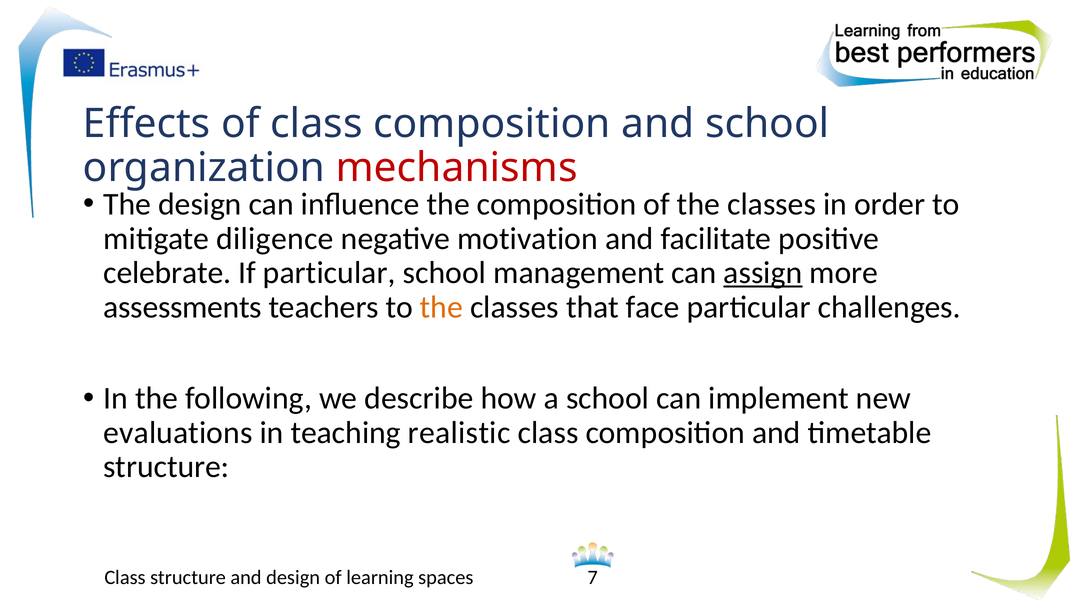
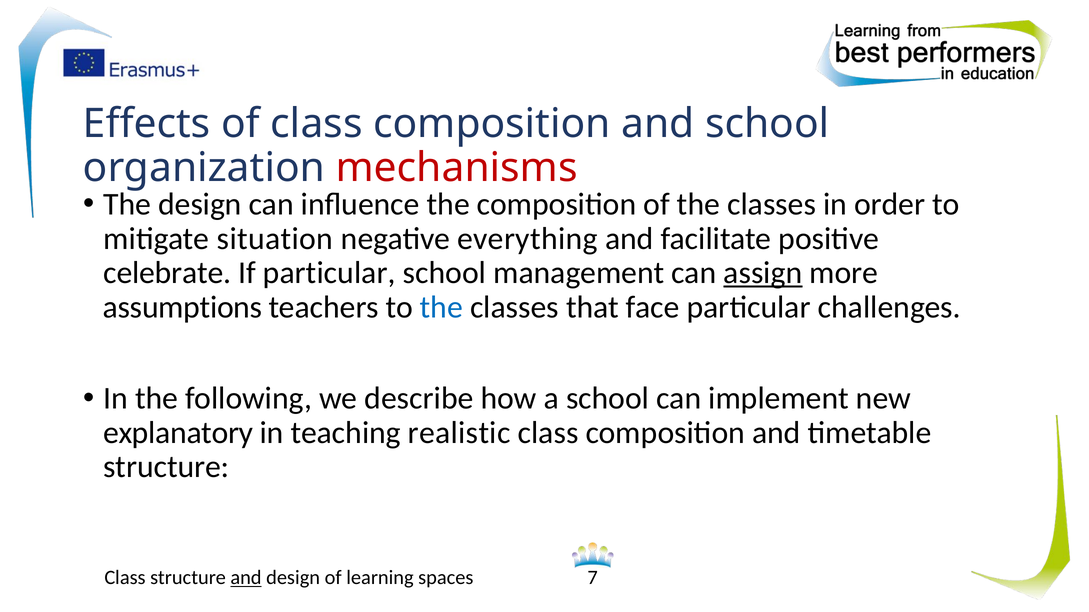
diligence: diligence -> situation
motivation: motivation -> everything
assessments: assessments -> assumptions
the at (441, 307) colour: orange -> blue
evaluations: evaluations -> explanatory
and at (246, 578) underline: none -> present
